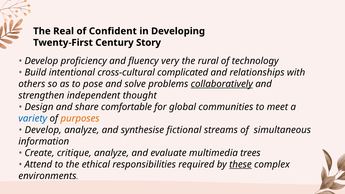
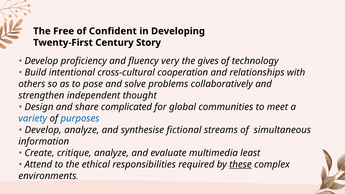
Real: Real -> Free
rural: rural -> gives
complicated: complicated -> cooperation
collaboratively underline: present -> none
comfortable: comfortable -> complicated
purposes colour: orange -> blue
trees: trees -> least
